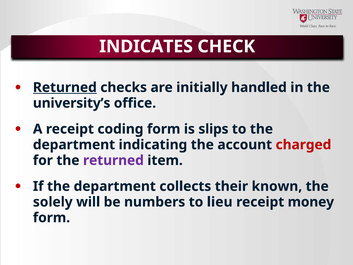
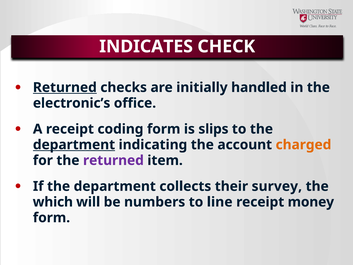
university’s: university’s -> electronic’s
department at (74, 145) underline: none -> present
charged colour: red -> orange
known: known -> survey
solely: solely -> which
lieu: lieu -> line
